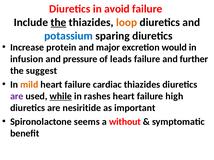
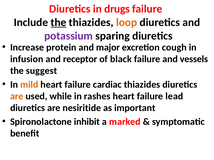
avoid: avoid -> drugs
potassium colour: blue -> purple
would: would -> cough
pressure: pressure -> receptor
leads: leads -> black
further: further -> vessels
are at (17, 96) colour: purple -> orange
while underline: present -> none
high: high -> lead
seems: seems -> inhibit
without: without -> marked
